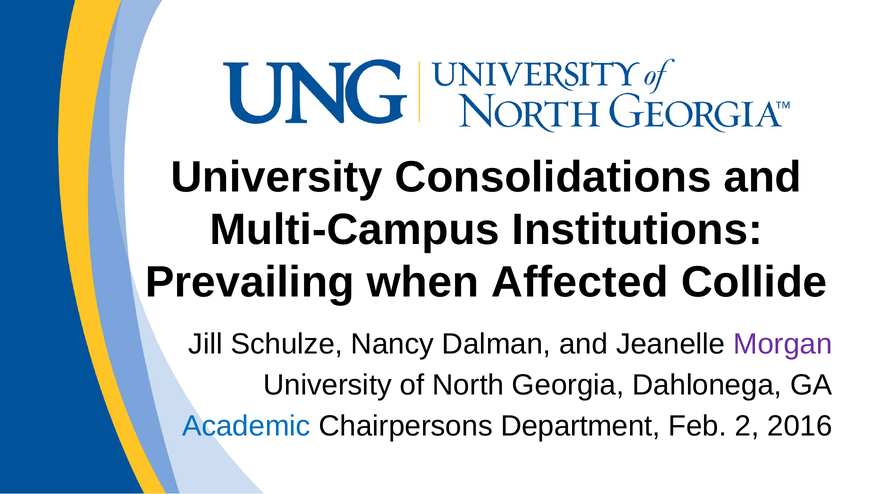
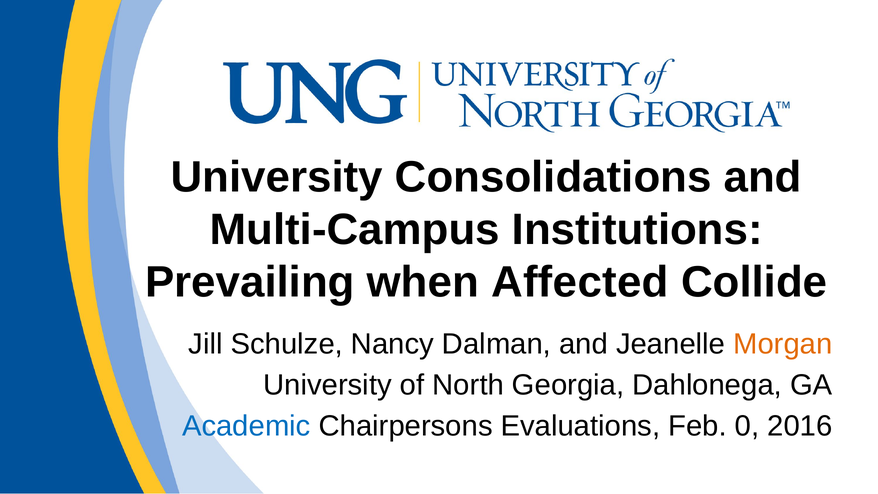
Morgan colour: purple -> orange
Department: Department -> Evaluations
2: 2 -> 0
